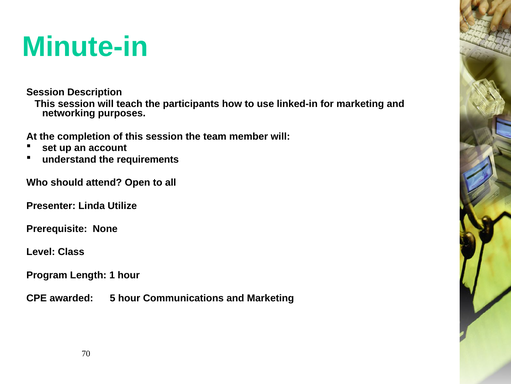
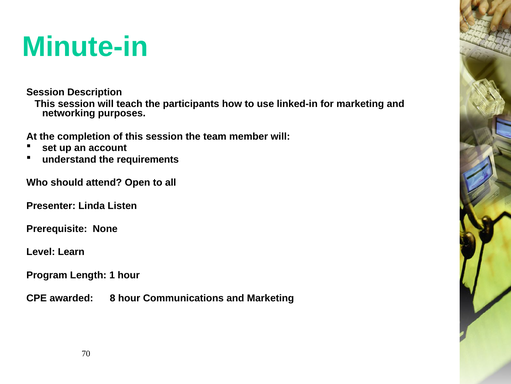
Utilize: Utilize -> Listen
Class: Class -> Learn
5: 5 -> 8
